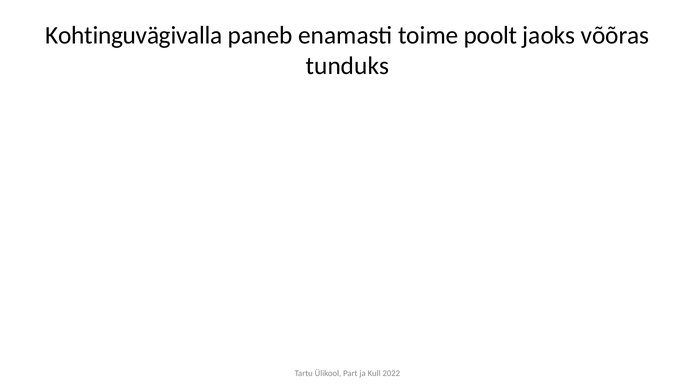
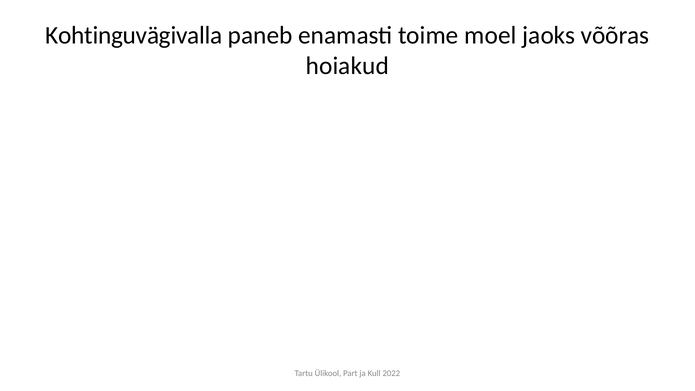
poolt: poolt -> moel
tunduks: tunduks -> hoiakud
